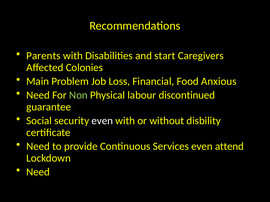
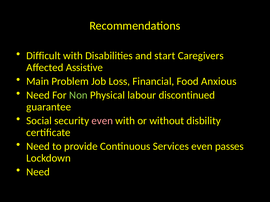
Parents: Parents -> Difficult
Colonies: Colonies -> Assistive
even at (102, 121) colour: white -> pink
attend: attend -> passes
